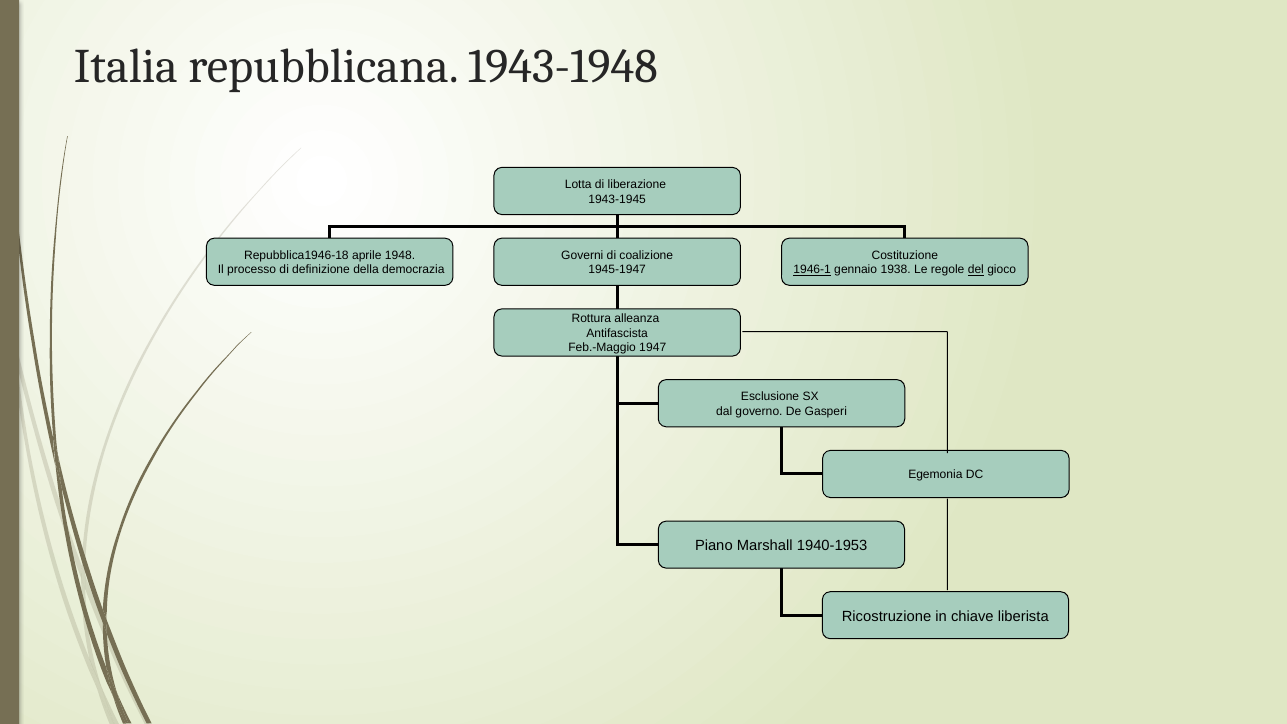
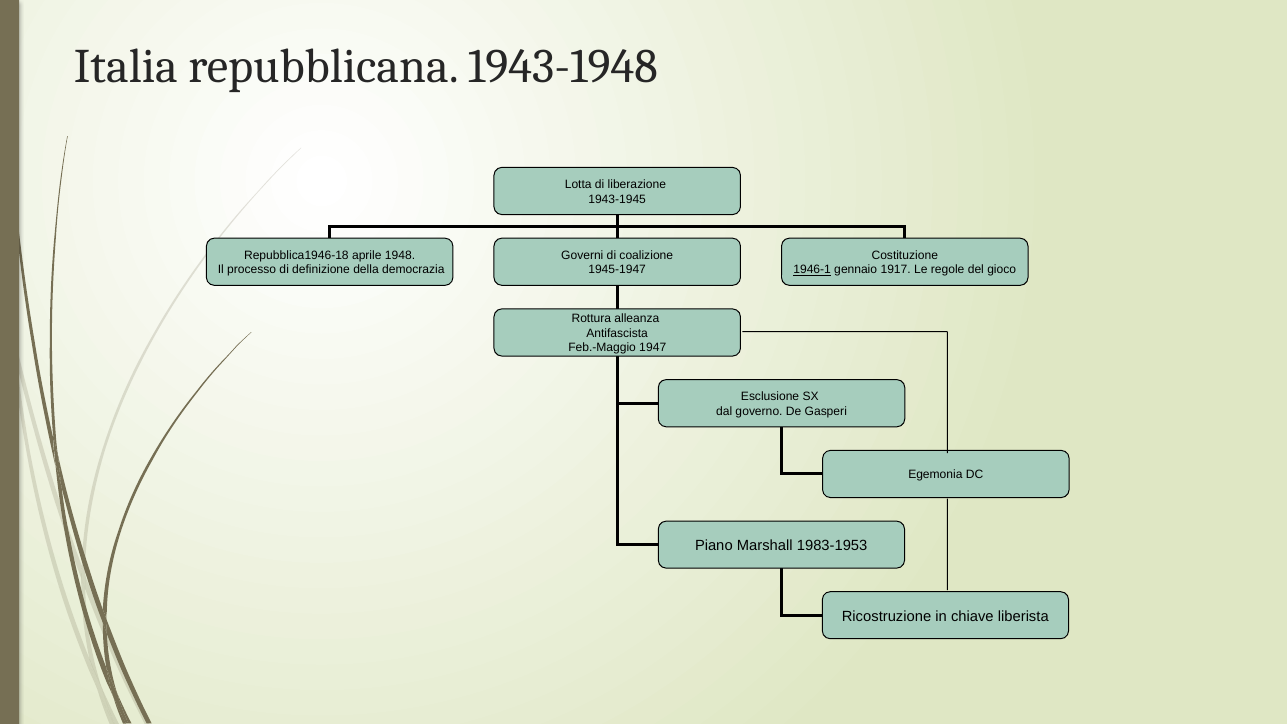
1938: 1938 -> 1917
del underline: present -> none
1940-1953: 1940-1953 -> 1983-1953
